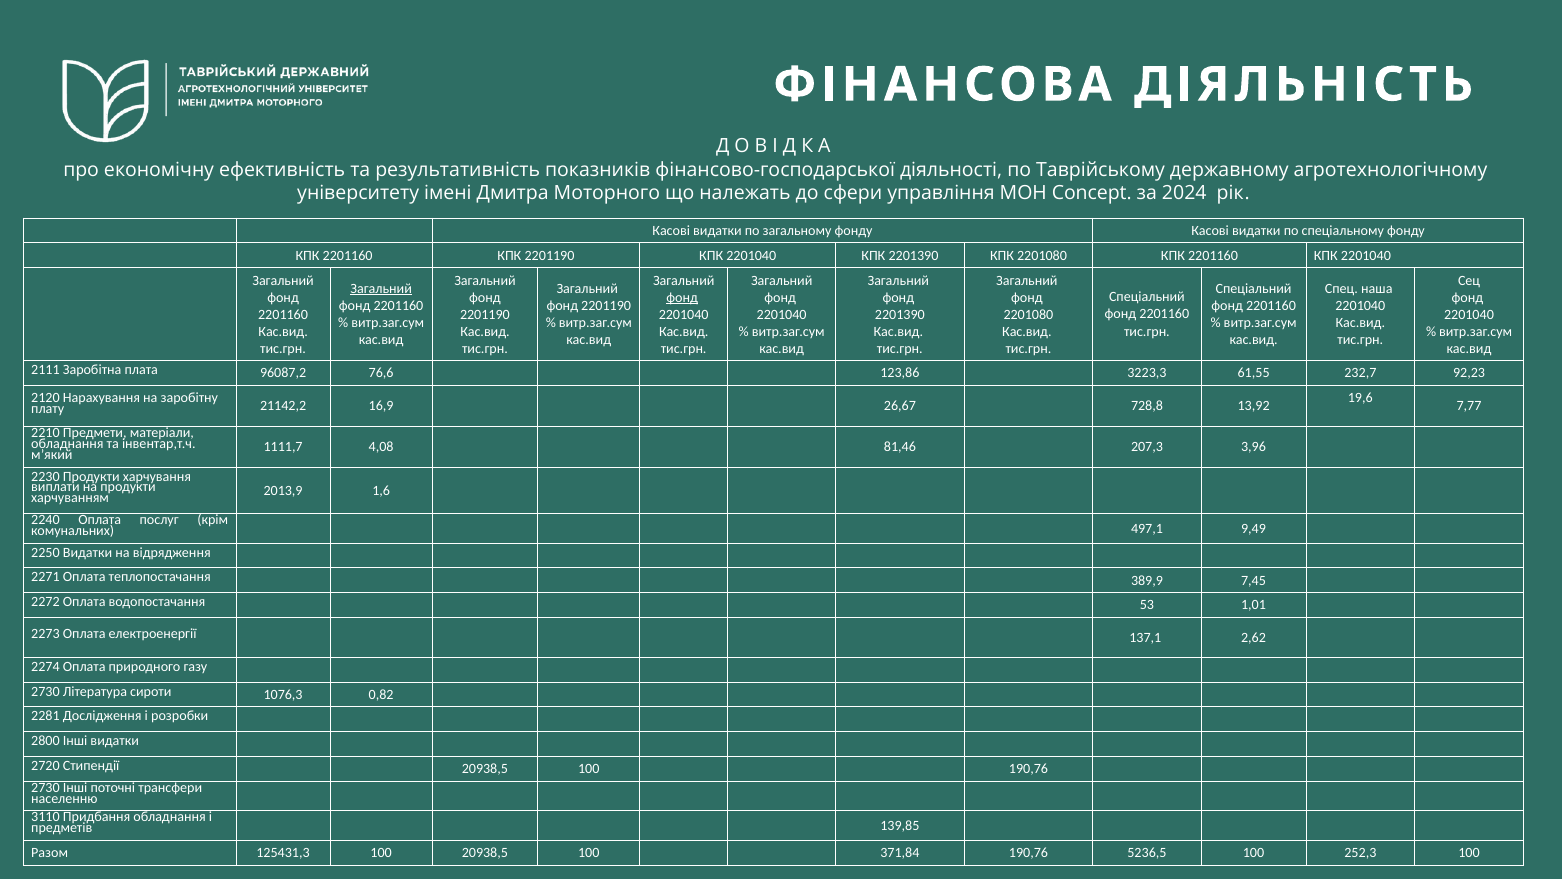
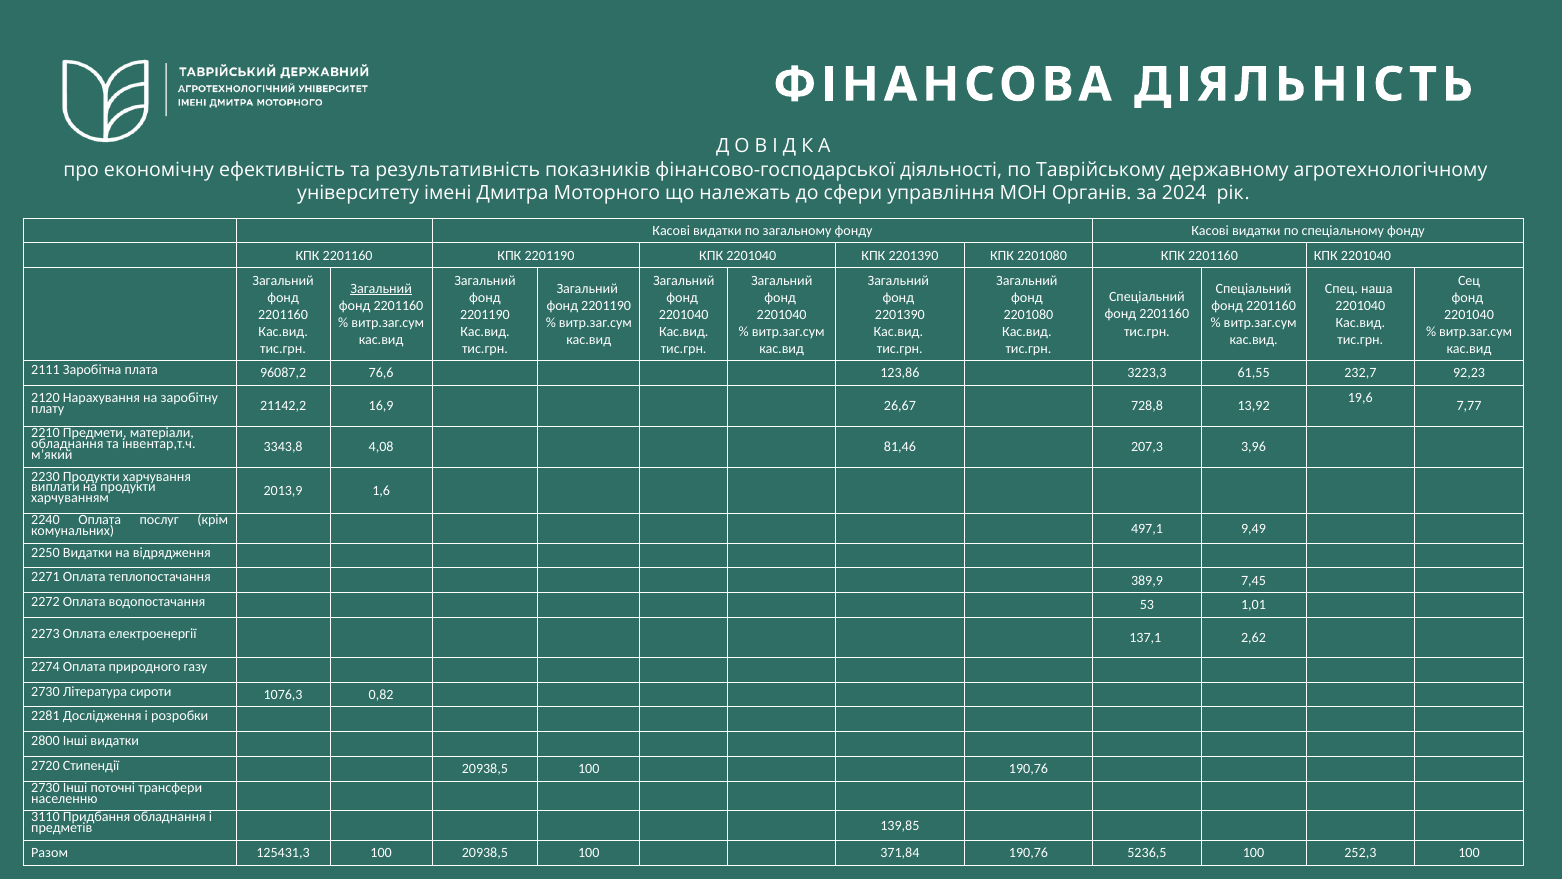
Concept: Concept -> Органів
фонд at (682, 297) underline: present -> none
1111,7: 1111,7 -> 3343,8
